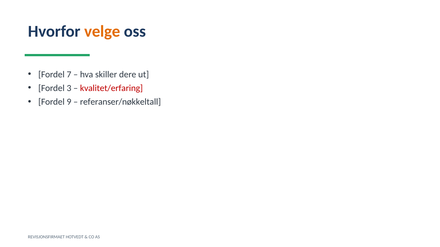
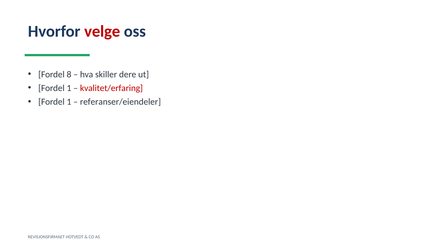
velge colour: orange -> red
7: 7 -> 8
3 at (69, 88): 3 -> 1
9 at (69, 102): 9 -> 1
referanser/nøkkeltall: referanser/nøkkeltall -> referanser/eiendeler
